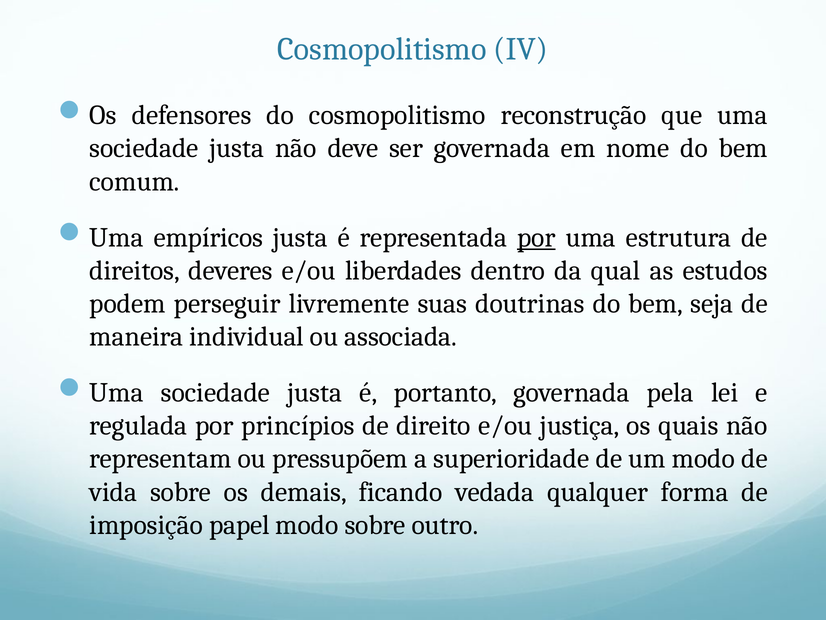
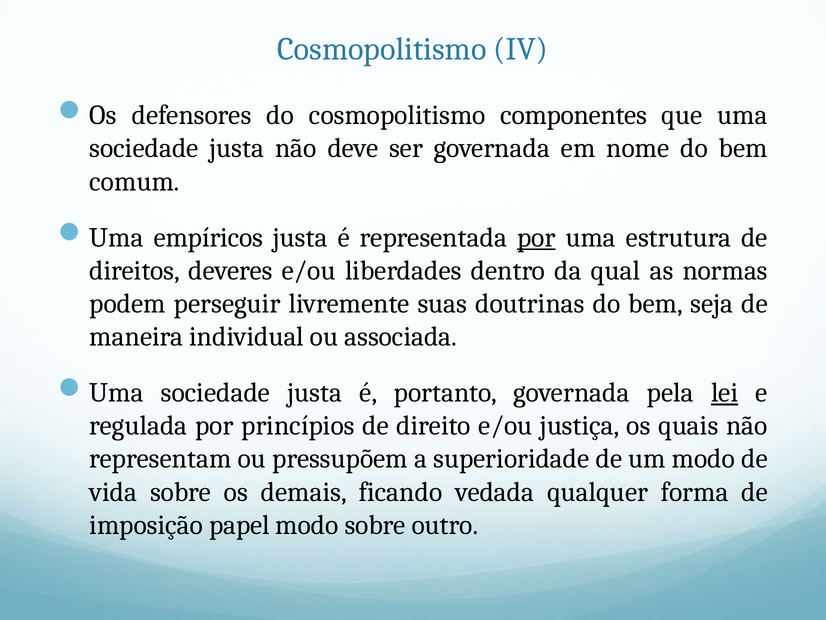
reconstrução: reconstrução -> componentes
estudos: estudos -> normas
lei underline: none -> present
